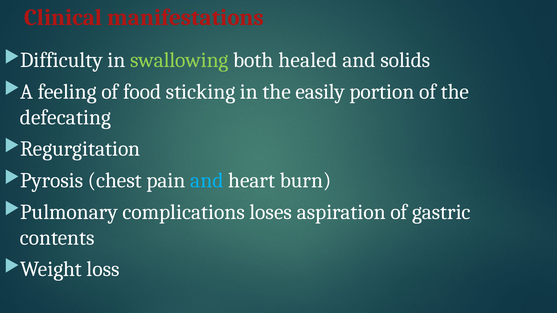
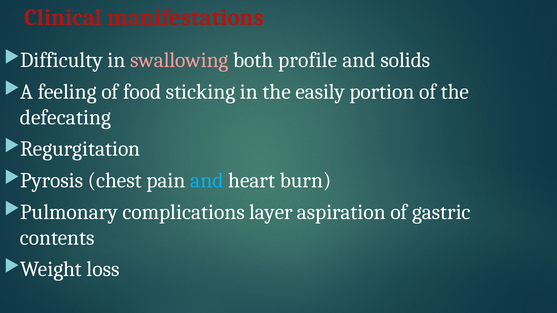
swallowing colour: light green -> pink
healed: healed -> profile
loses: loses -> layer
